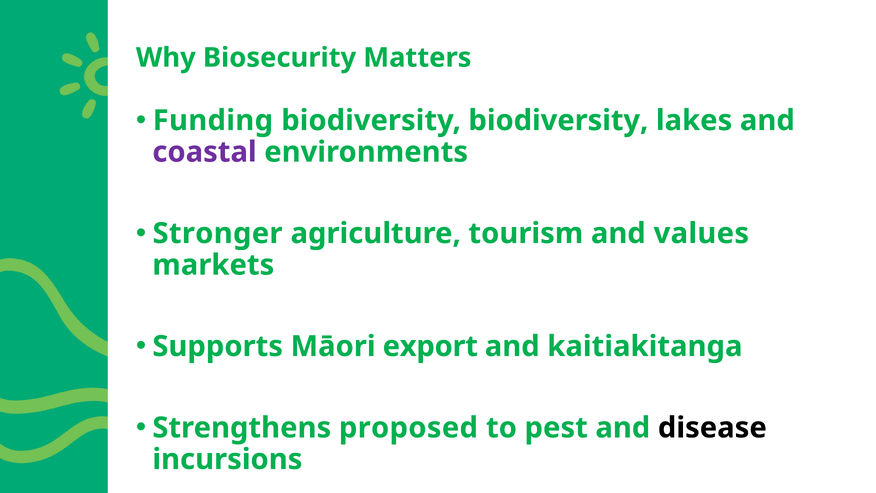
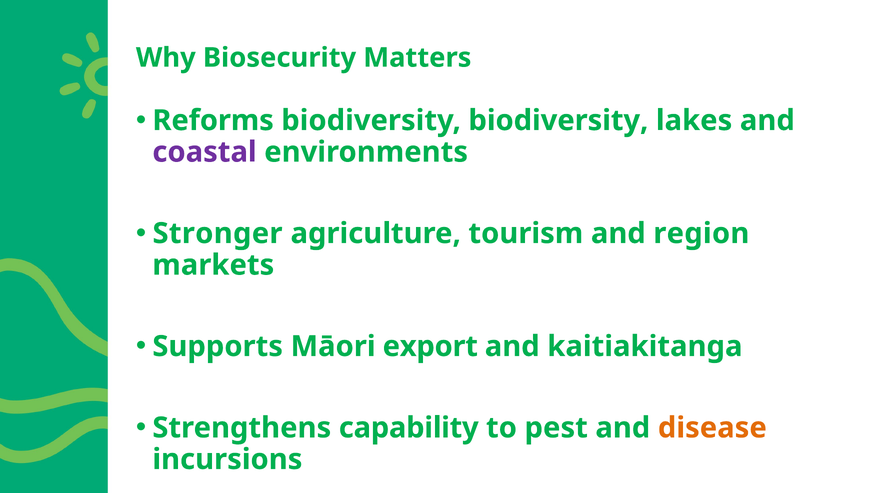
Funding: Funding -> Reforms
values: values -> region
proposed: proposed -> capability
disease colour: black -> orange
